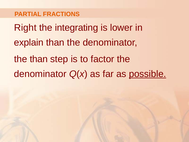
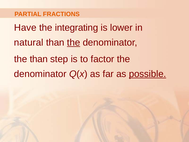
Right: Right -> Have
explain: explain -> natural
the at (74, 42) underline: none -> present
